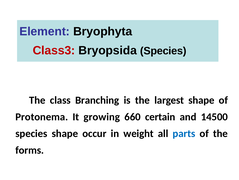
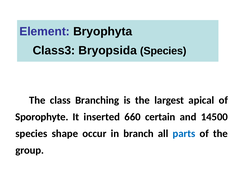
Class3 colour: red -> black
largest shape: shape -> apical
Protonema: Protonema -> Sporophyte
growing: growing -> inserted
weight: weight -> branch
forms: forms -> group
